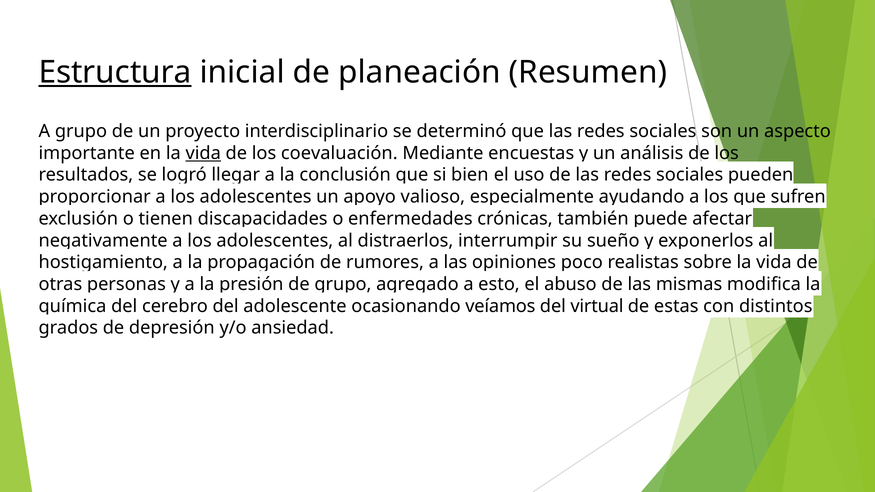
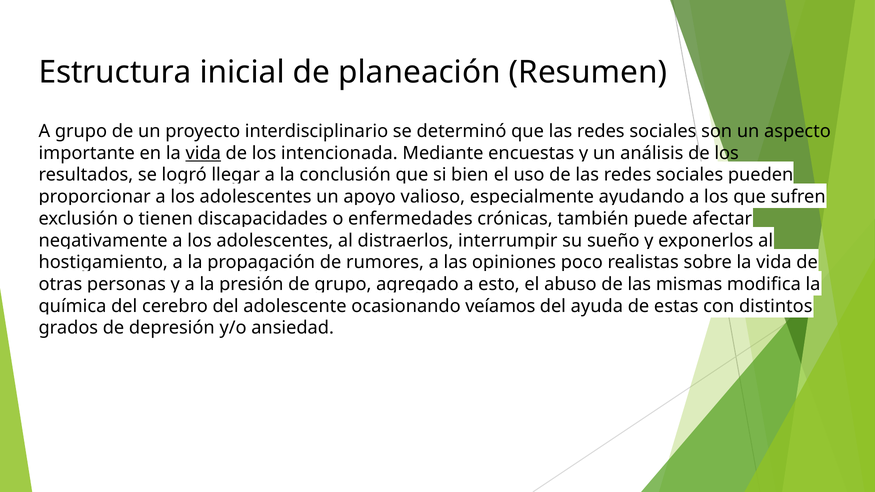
Estructura underline: present -> none
coevaluación: coevaluación -> intencionada
virtual: virtual -> ayuda
